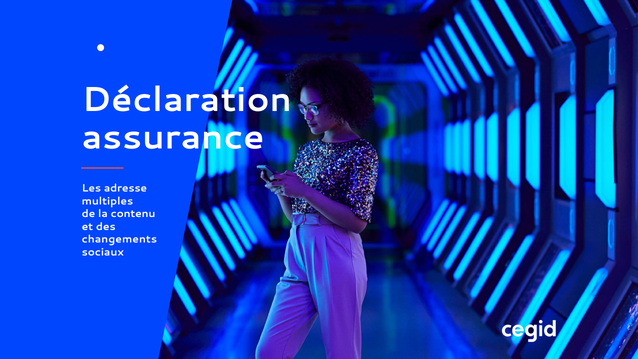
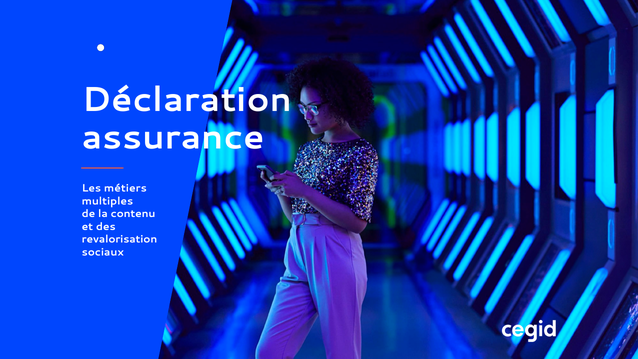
adresse: adresse -> métiers
changements: changements -> revalorisation
